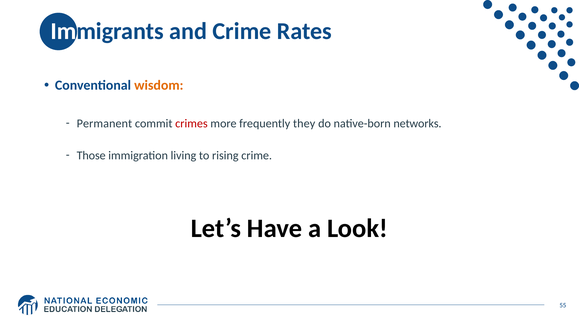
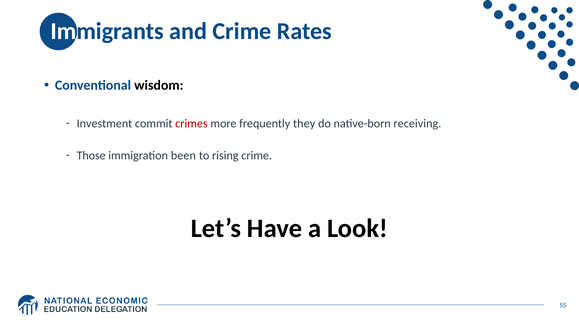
wisdom colour: orange -> black
Permanent: Permanent -> Investment
networks: networks -> receiving
living: living -> been
